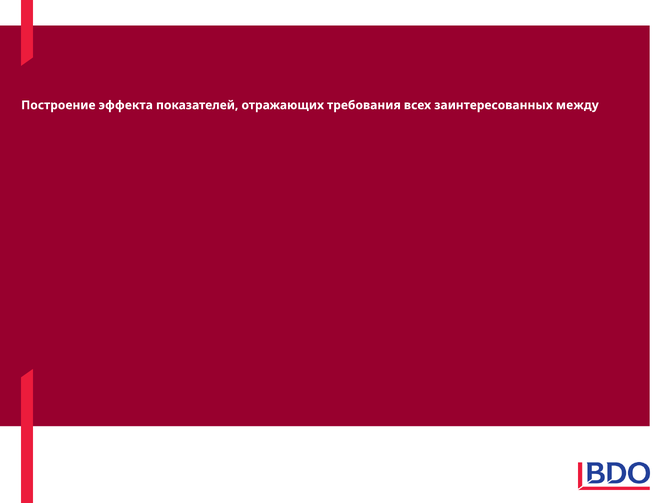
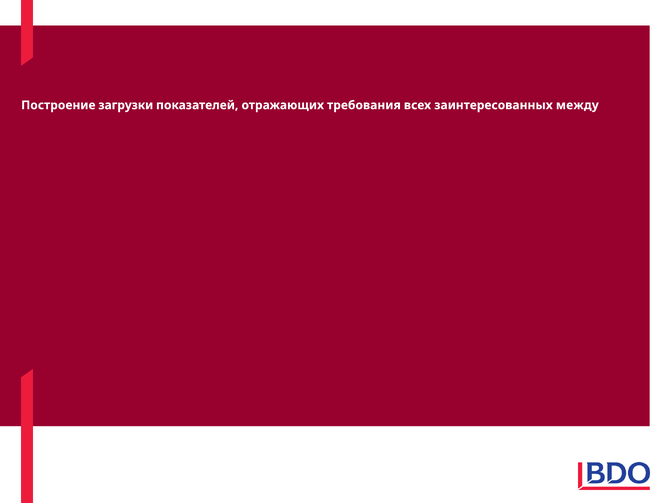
эффекта: эффекта -> загрузки
